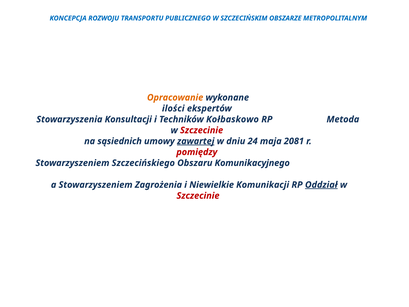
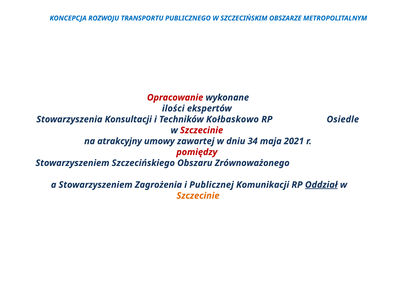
Opracowanie colour: orange -> red
Metoda: Metoda -> Osiedle
sąsiednich: sąsiednich -> atrakcyjny
zawartej underline: present -> none
24: 24 -> 34
2081: 2081 -> 2021
Komunikacyjnego: Komunikacyjnego -> Zrównoważonego
Niewielkie: Niewielkie -> Publicznej
Szczecinie at (198, 196) colour: red -> orange
